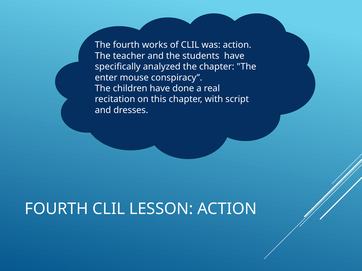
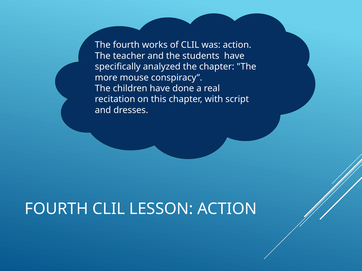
enter: enter -> more
